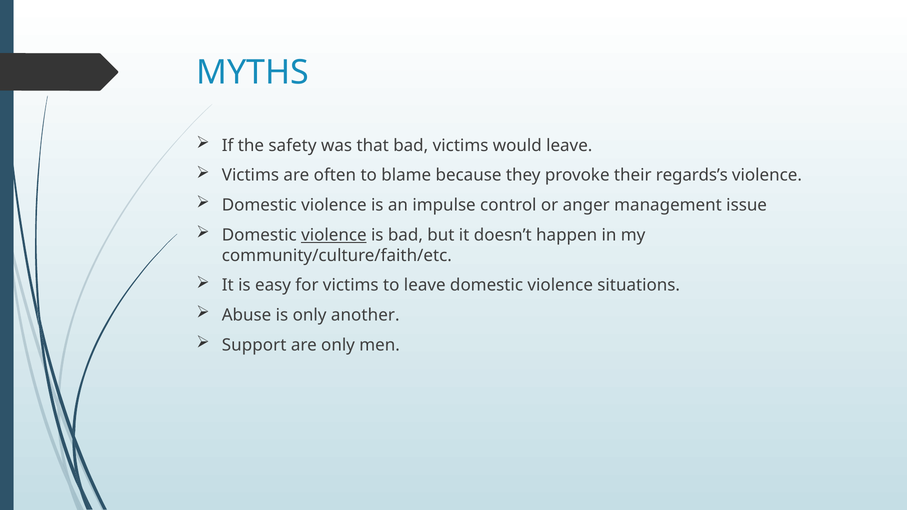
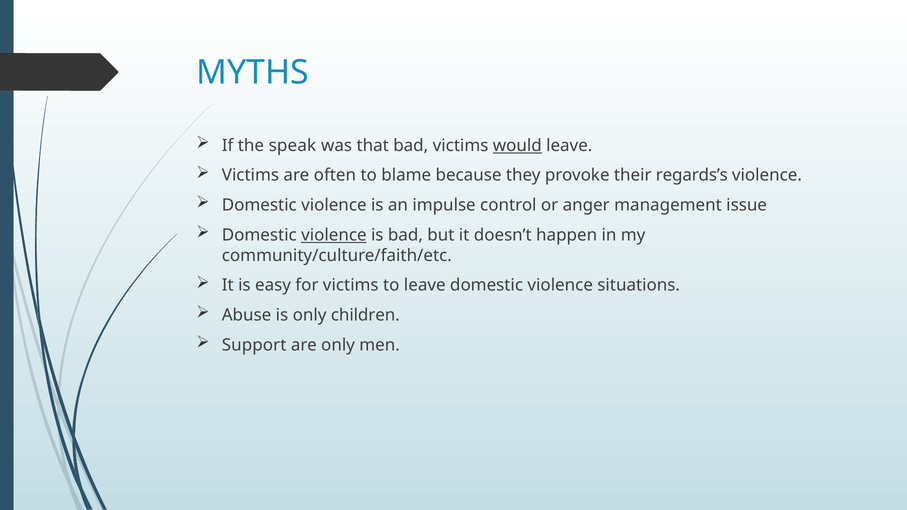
safety: safety -> speak
would underline: none -> present
another: another -> children
